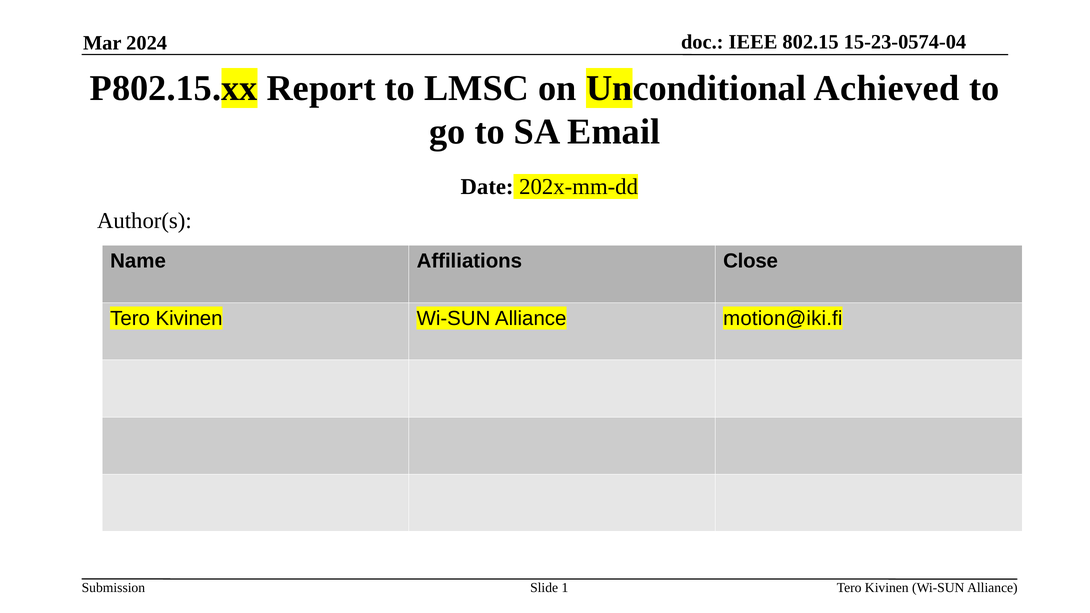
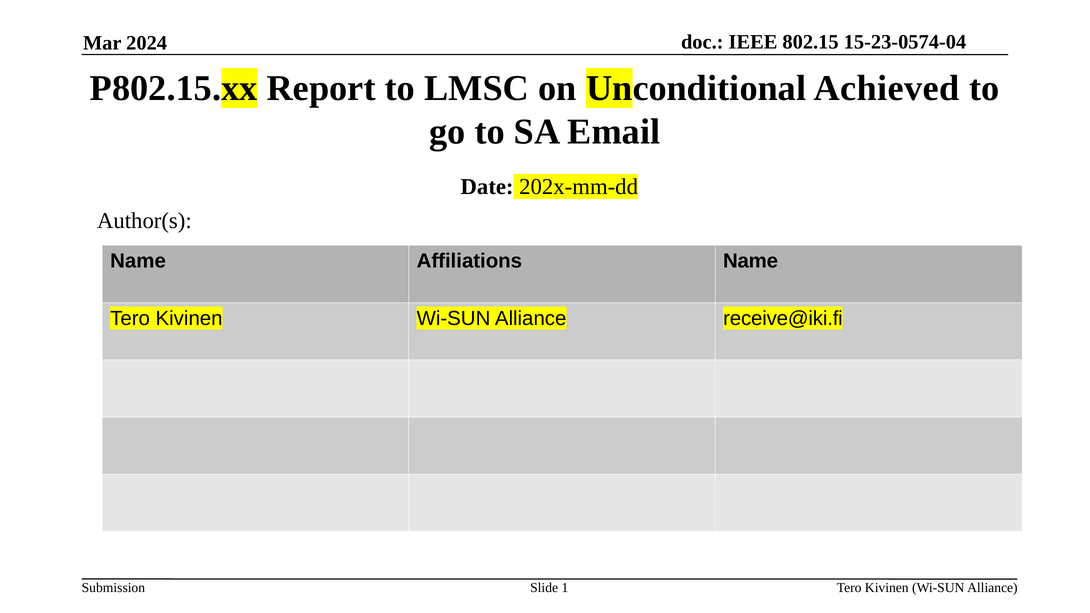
Affiliations Close: Close -> Name
motion@iki.fi: motion@iki.fi -> receive@iki.fi
